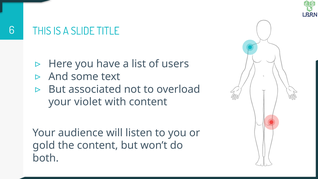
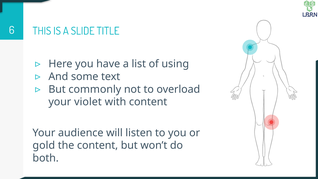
users: users -> using
associated: associated -> commonly
